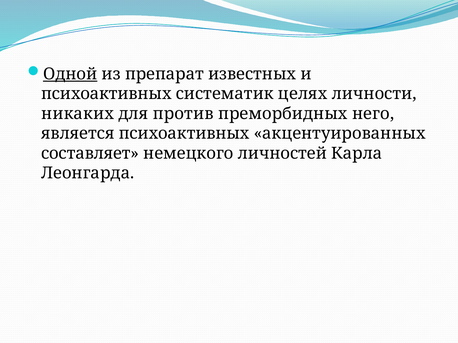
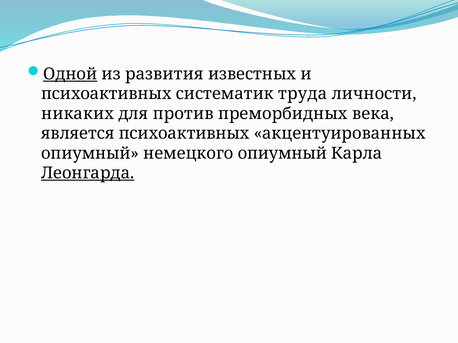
препарат: препарат -> развития
целях: целях -> труда
него: него -> века
составляет at (90, 153): составляет -> опиумный
немецкого личностей: личностей -> опиумный
Леонгарда underline: none -> present
